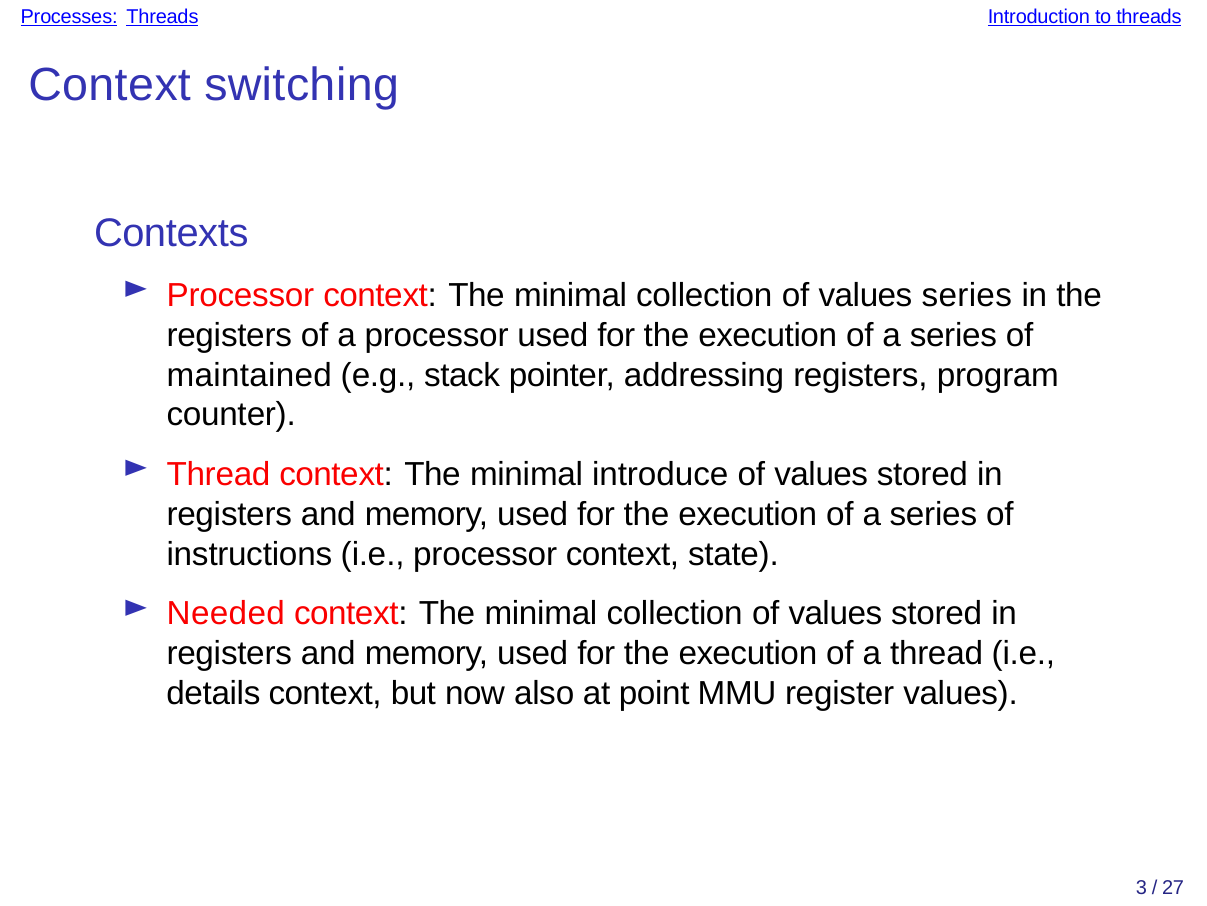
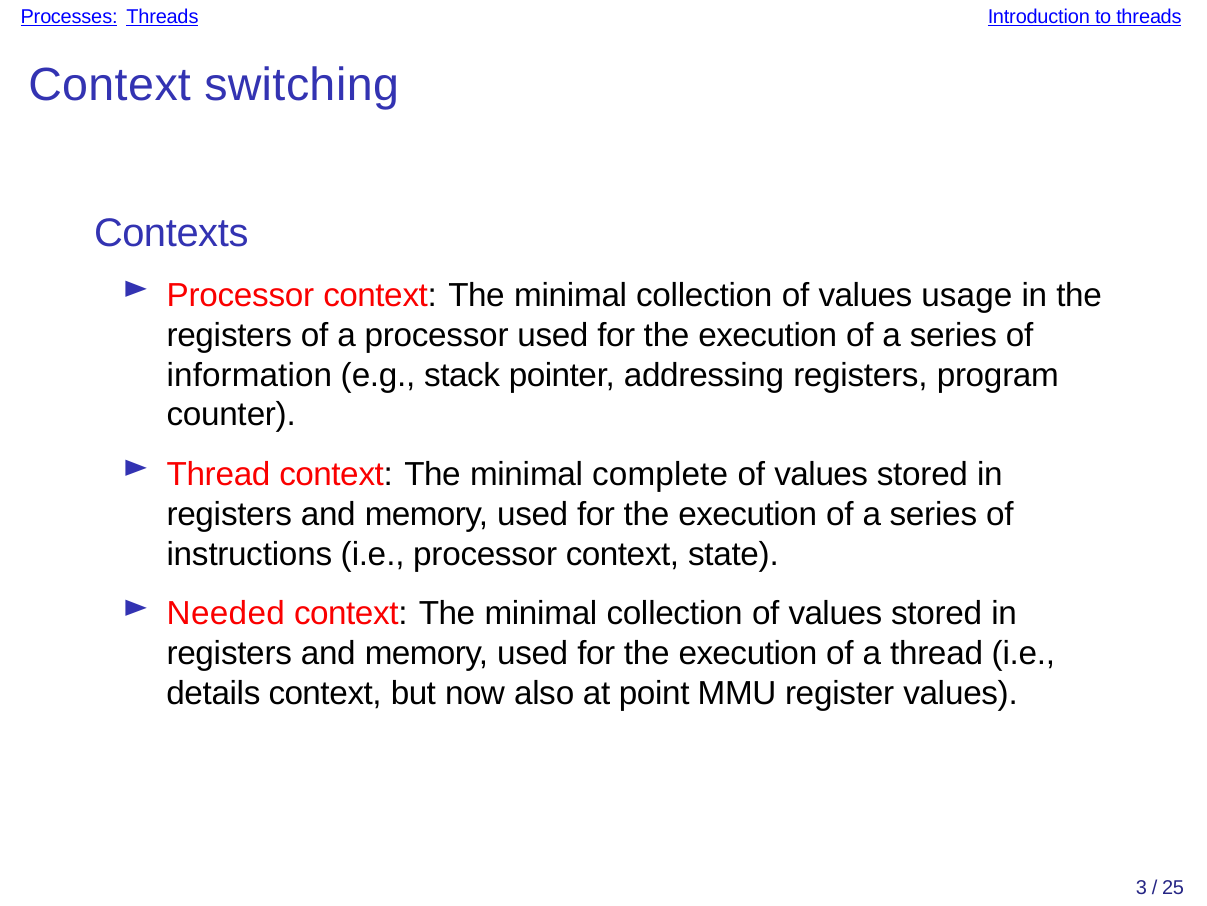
values series: series -> usage
maintained: maintained -> information
introduce: introduce -> complete
27: 27 -> 25
